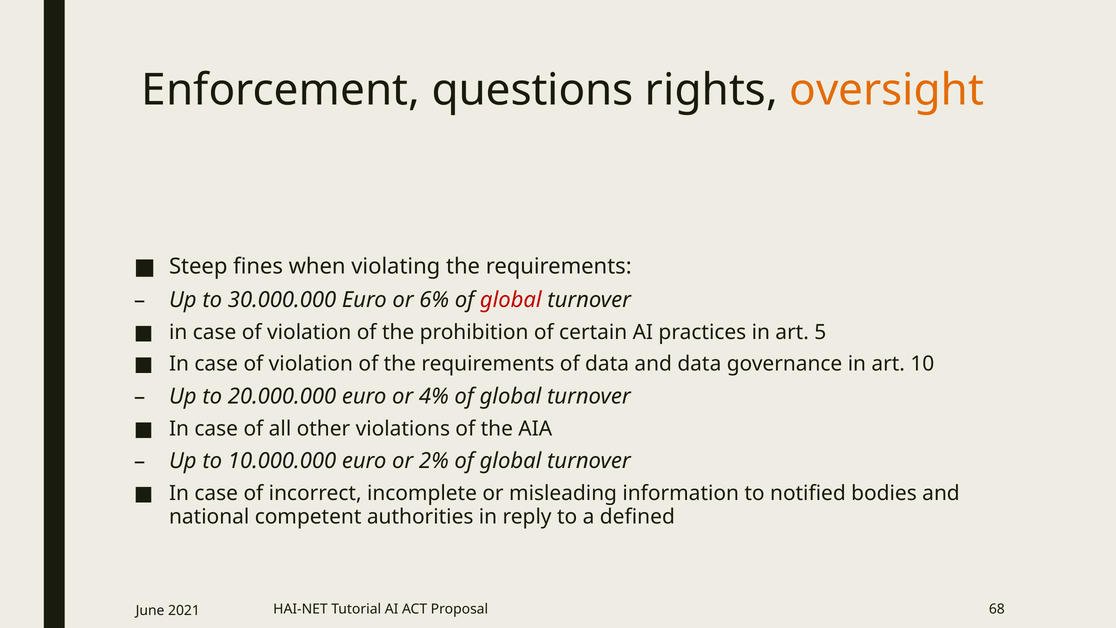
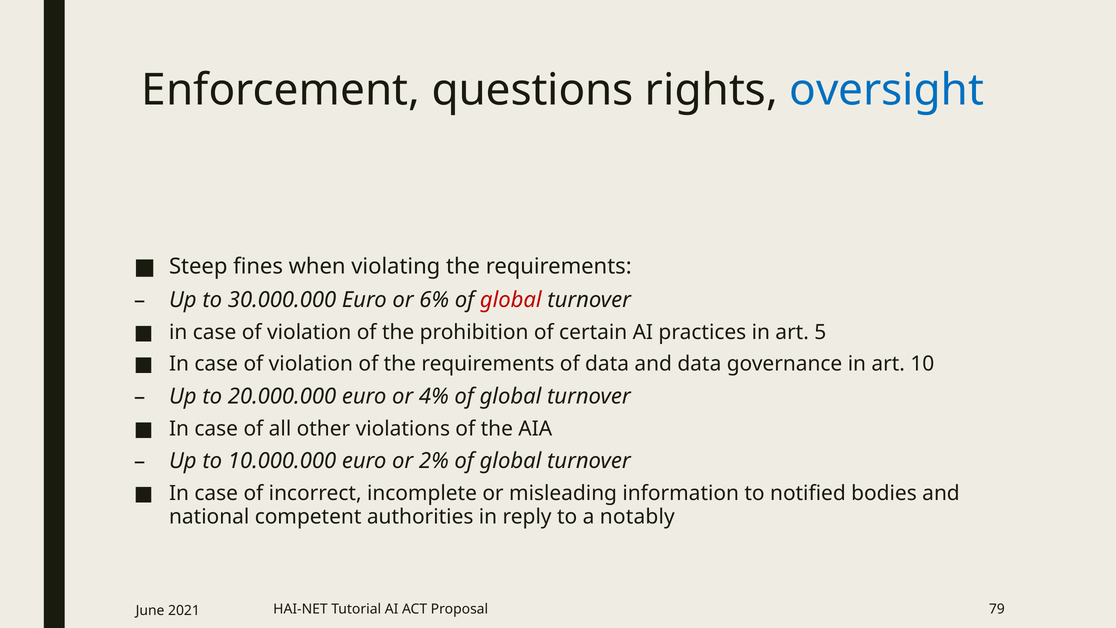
oversight colour: orange -> blue
defined: defined -> notably
68: 68 -> 79
